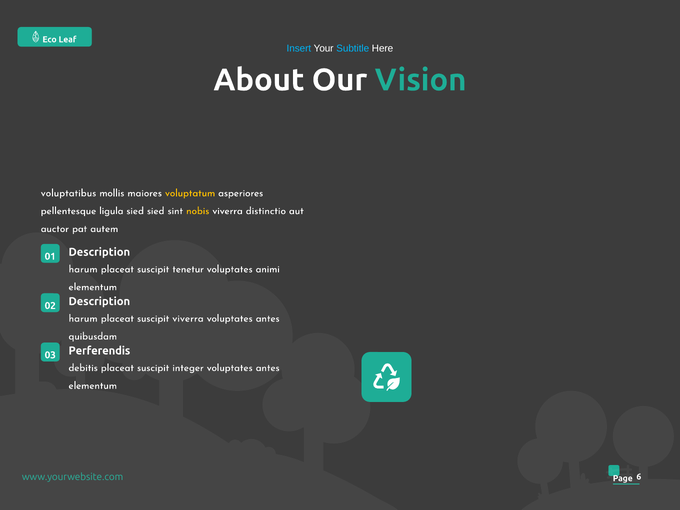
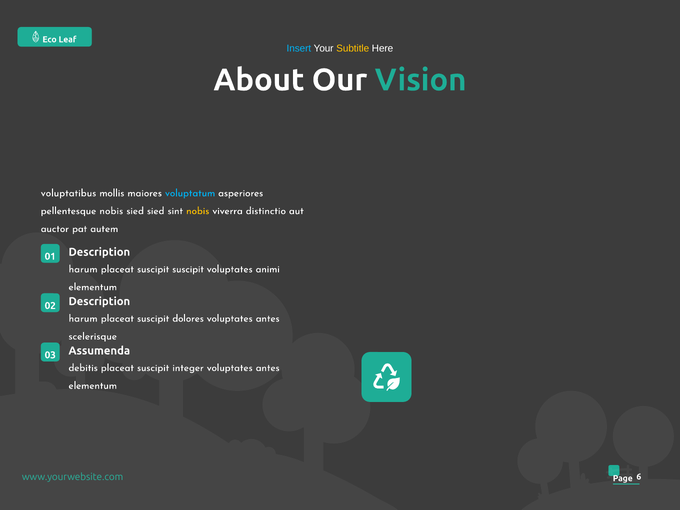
Subtitle colour: light blue -> yellow
voluptatum colour: yellow -> light blue
pellentesque ligula: ligula -> nobis
suscipit tenetur: tenetur -> suscipit
suscipit viverra: viverra -> dolores
quibusdam: quibusdam -> scelerisque
Perferendis: Perferendis -> Assumenda
